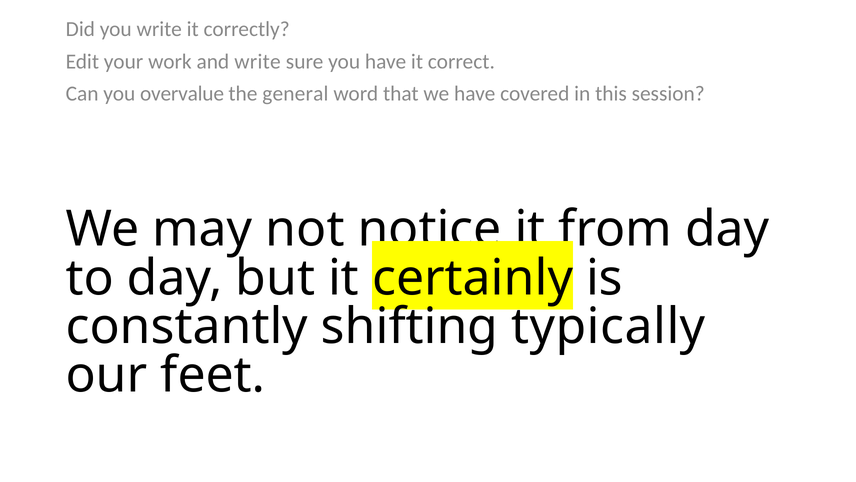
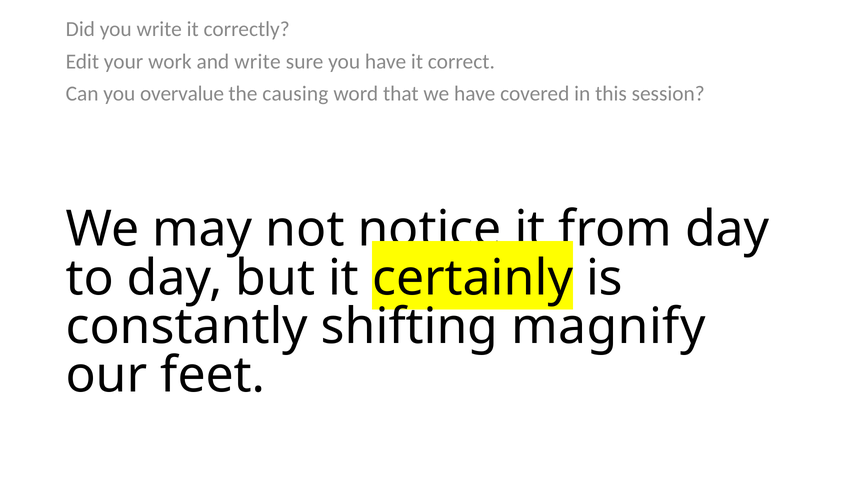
general: general -> causing
typically: typically -> magnify
